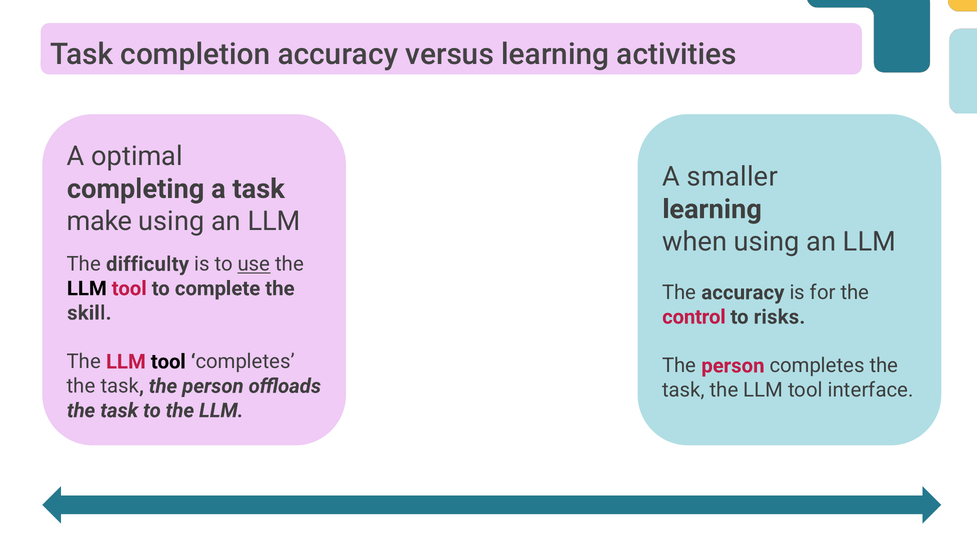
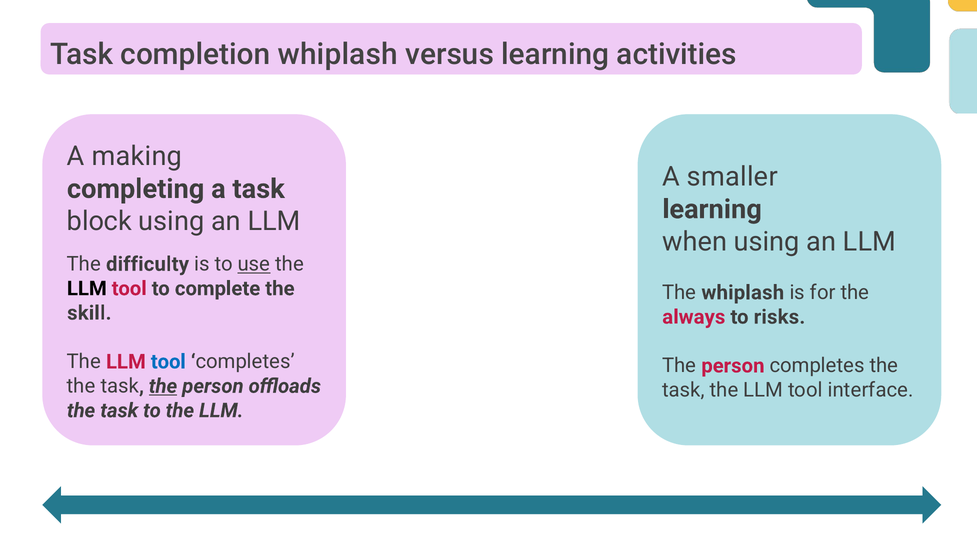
completion accuracy: accuracy -> whiplash
optimal: optimal -> making
make: make -> block
The accuracy: accuracy -> whiplash
control: control -> always
tool at (168, 362) colour: black -> blue
the at (163, 387) underline: none -> present
